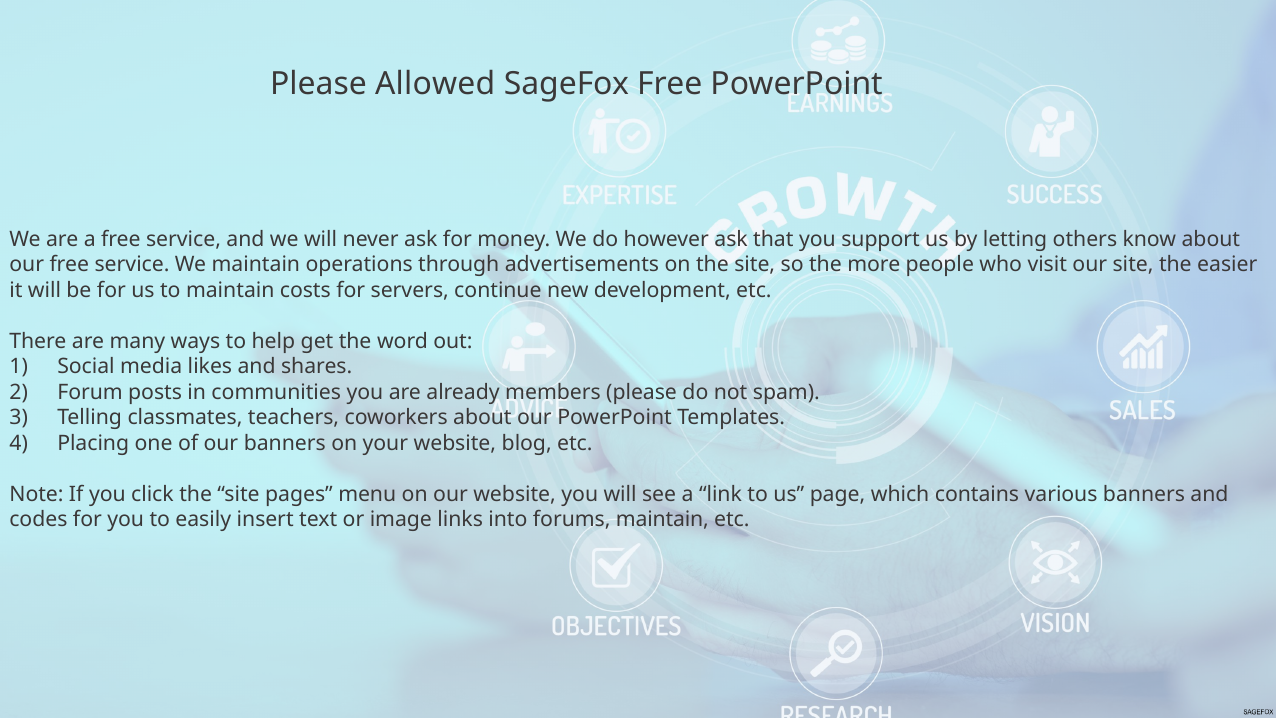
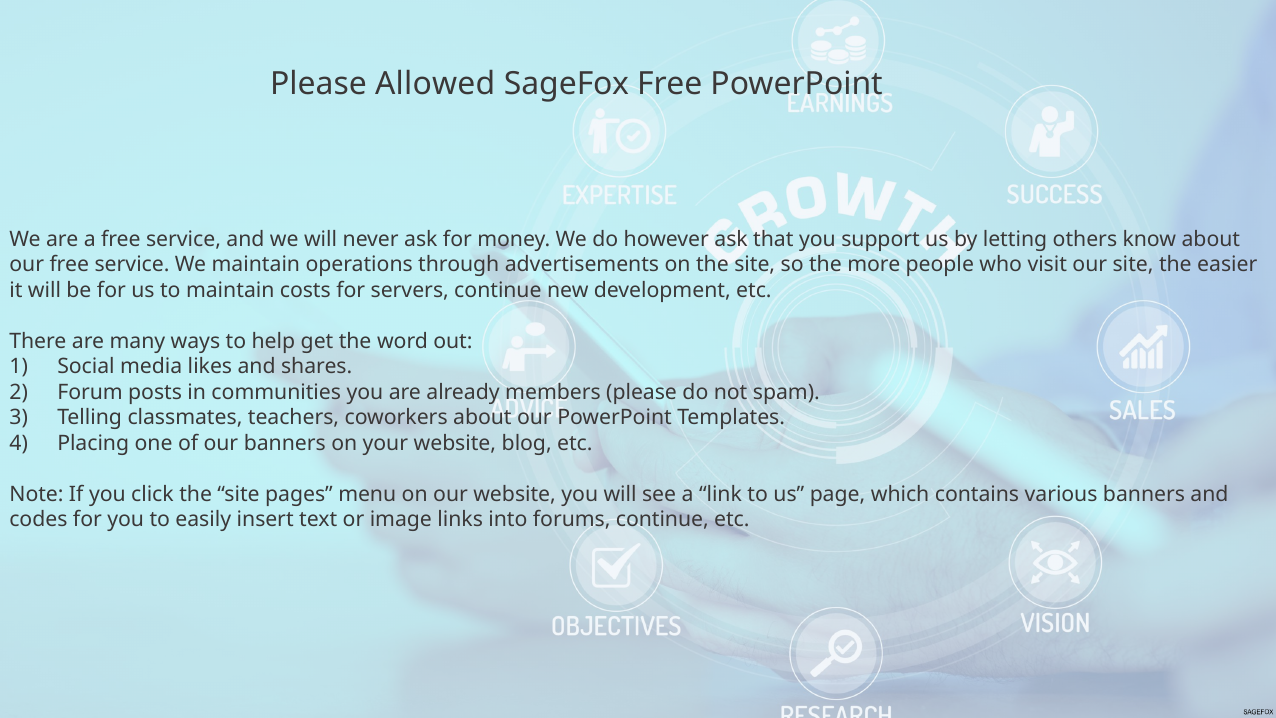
forums maintain: maintain -> continue
